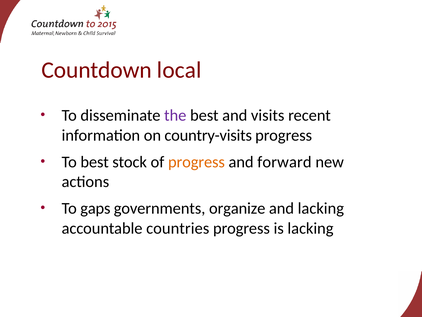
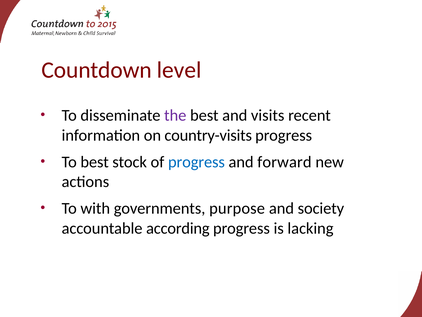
local: local -> level
progress at (196, 162) colour: orange -> blue
gaps: gaps -> with
organize: organize -> purpose
and lacking: lacking -> society
countries: countries -> according
